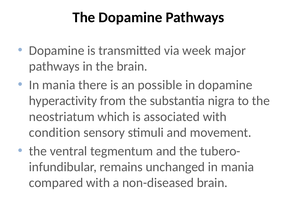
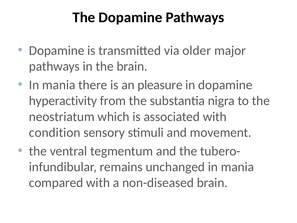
week: week -> older
possible: possible -> pleasure
